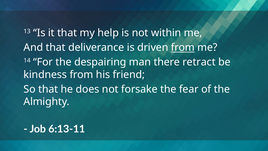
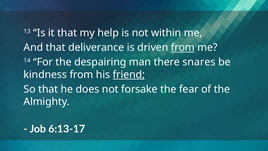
retract: retract -> snares
friend underline: none -> present
6:13-11: 6:13-11 -> 6:13-17
